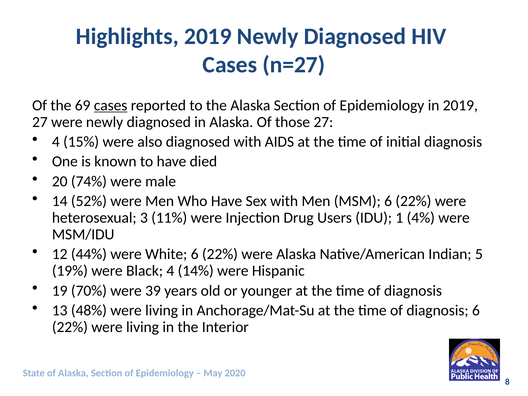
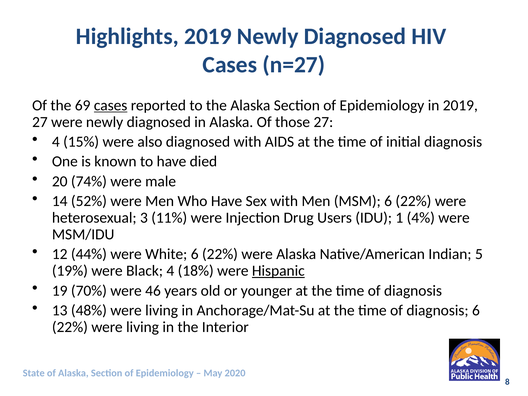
14%: 14% -> 18%
Hispanic underline: none -> present
39: 39 -> 46
